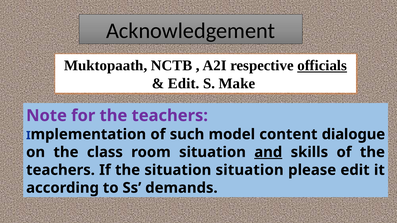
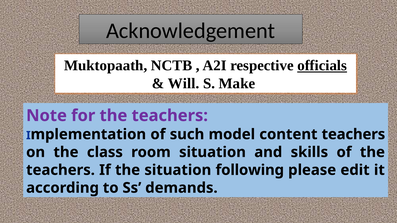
Edit at (184, 84): Edit -> Will
content dialogue: dialogue -> teachers
and underline: present -> none
situation situation: situation -> following
